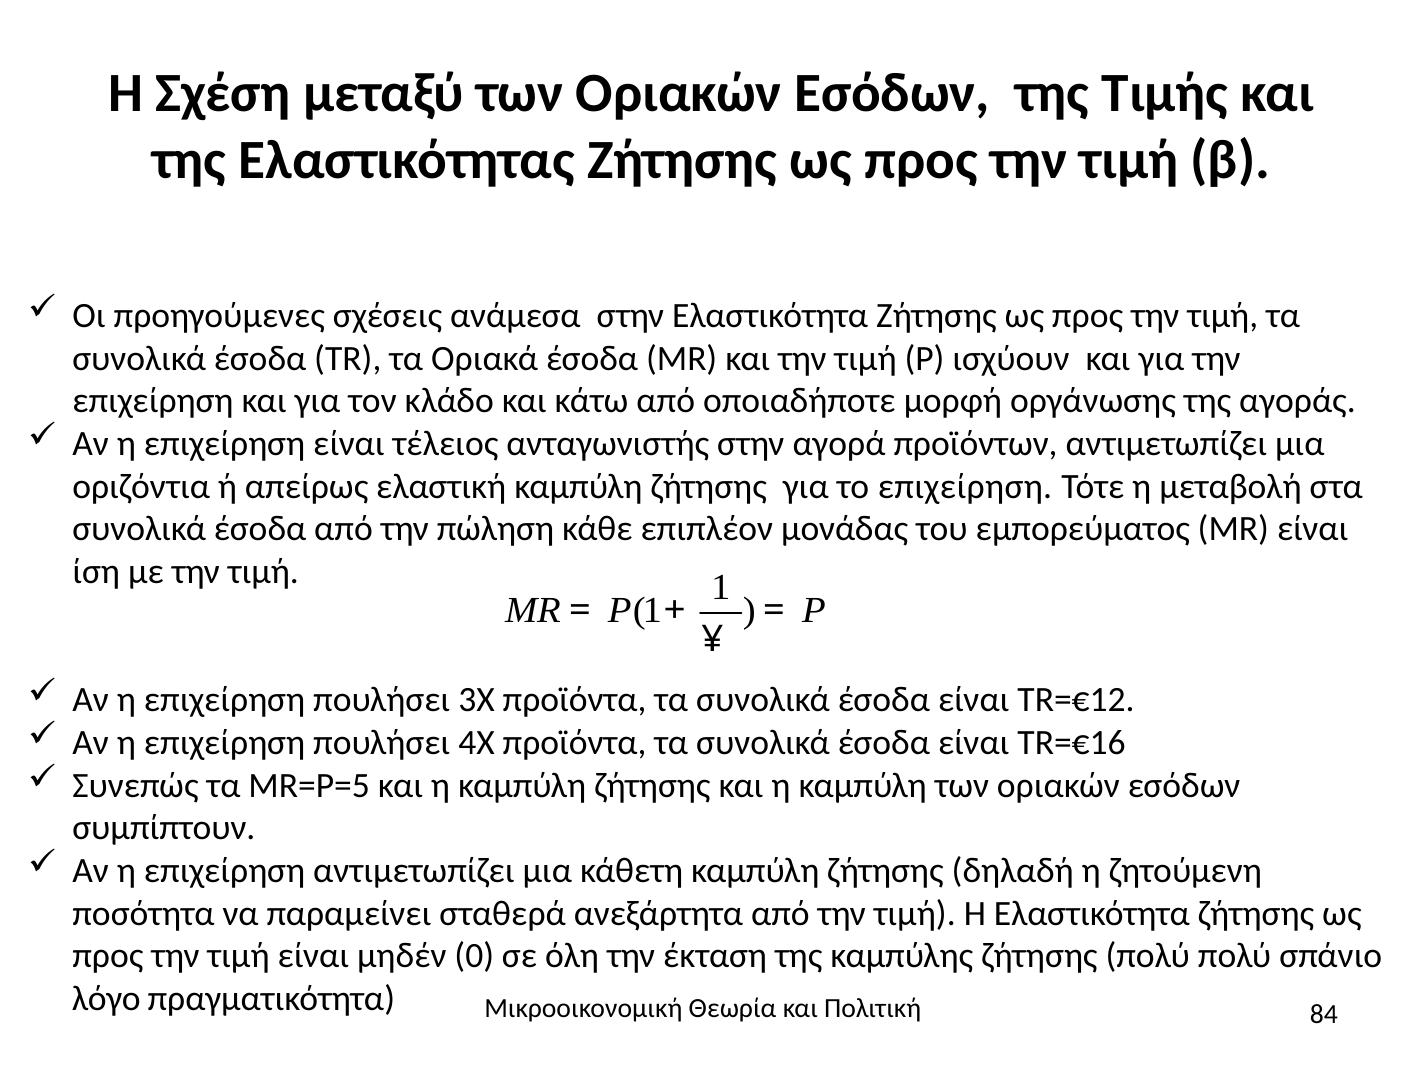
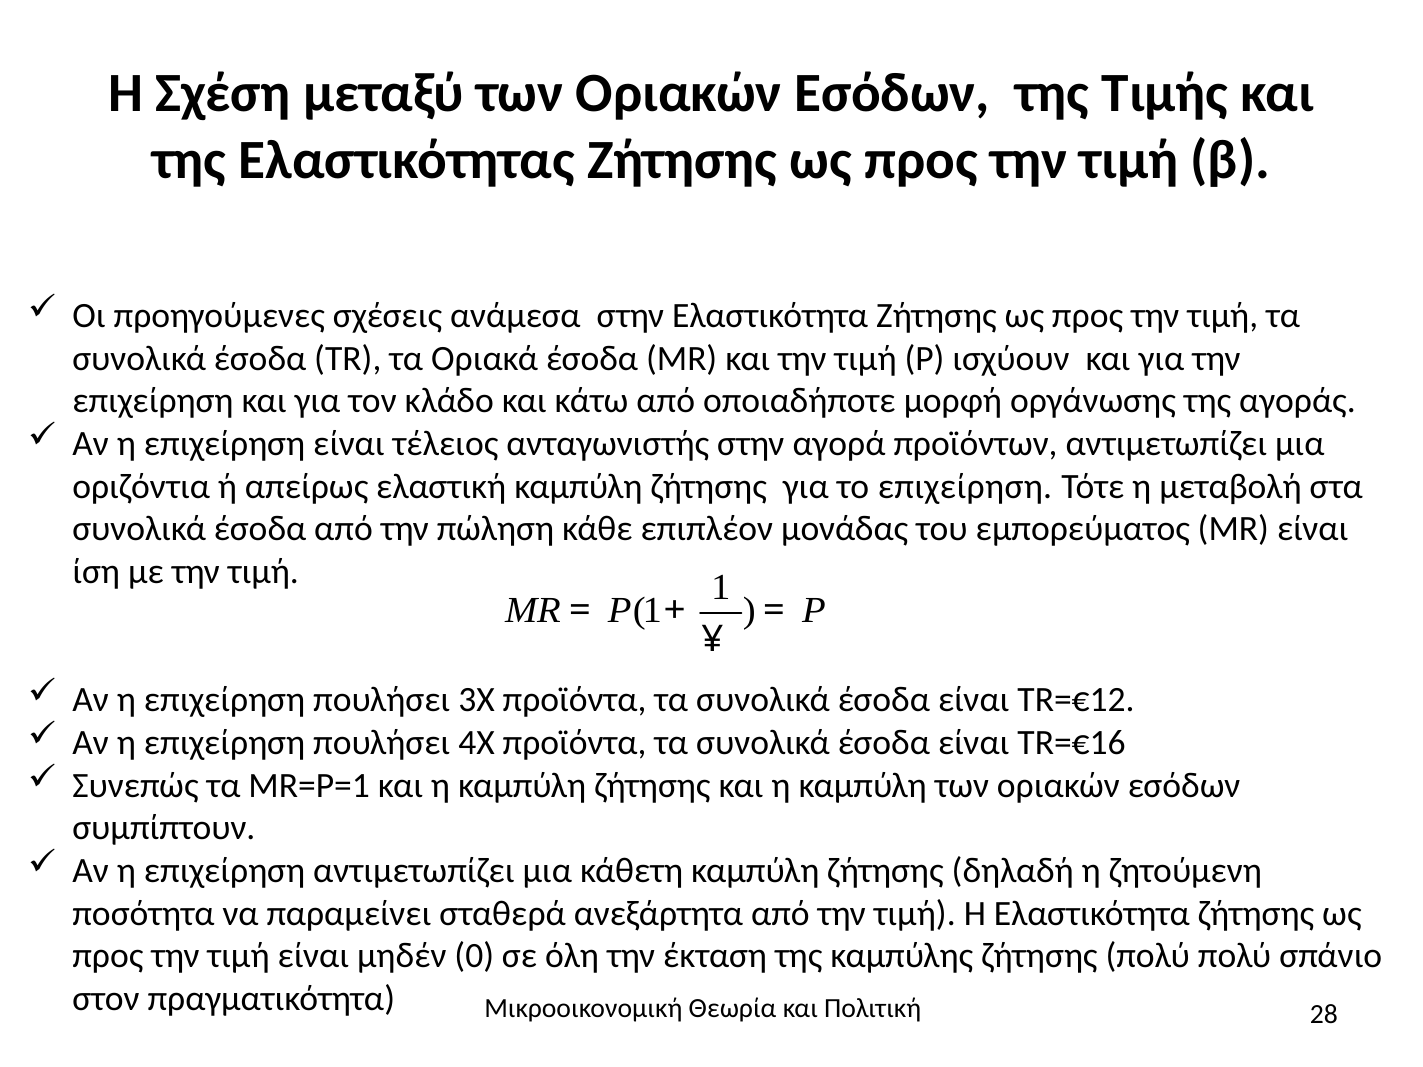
MR=P=5: MR=P=5 -> MR=P=1
λόγο: λόγο -> στον
84: 84 -> 28
